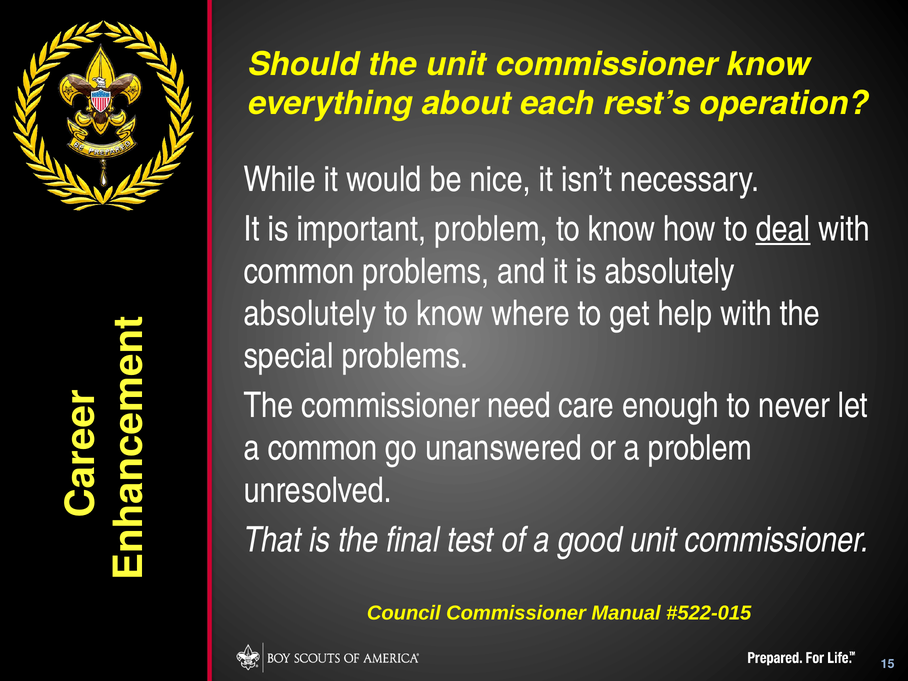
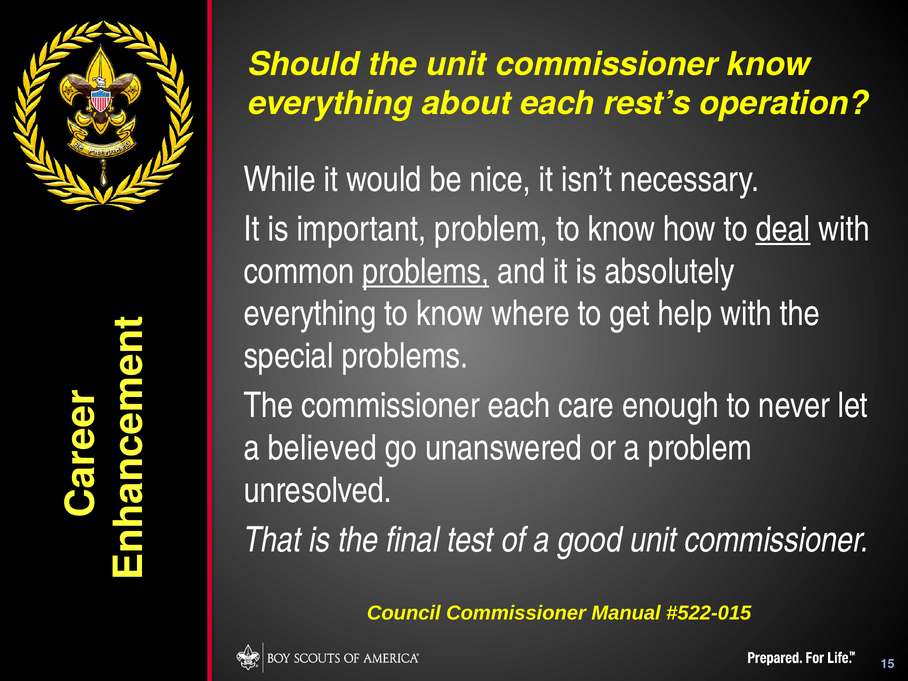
problems at (426, 271) underline: none -> present
absolutely at (310, 314): absolutely -> everything
commissioner need: need -> each
a common: common -> believed
